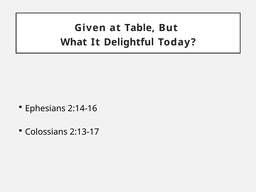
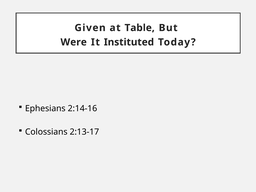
What: What -> Were
Delightful: Delightful -> Instituted
